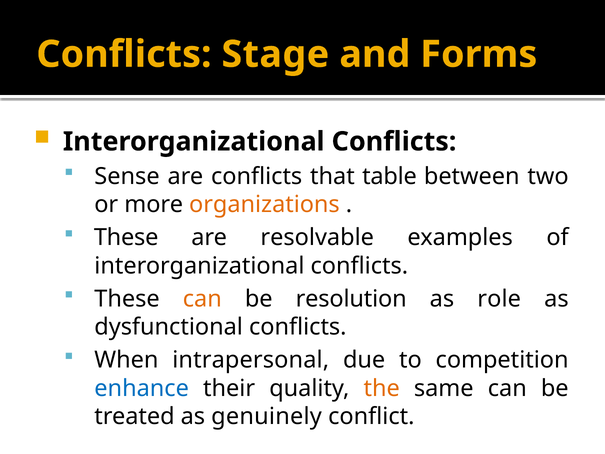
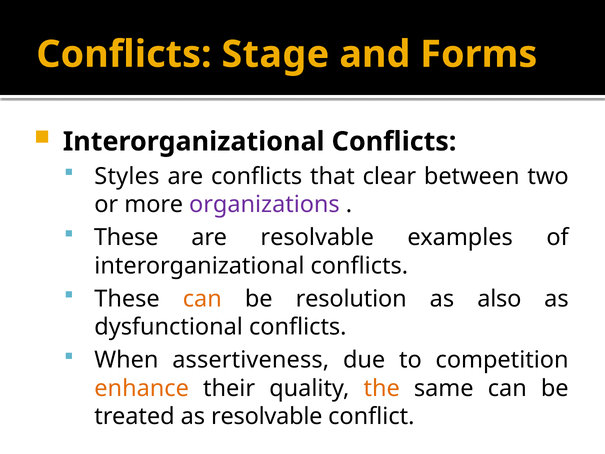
Sense: Sense -> Styles
table: table -> clear
organizations colour: orange -> purple
role: role -> also
intrapersonal: intrapersonal -> assertiveness
enhance colour: blue -> orange
as genuinely: genuinely -> resolvable
